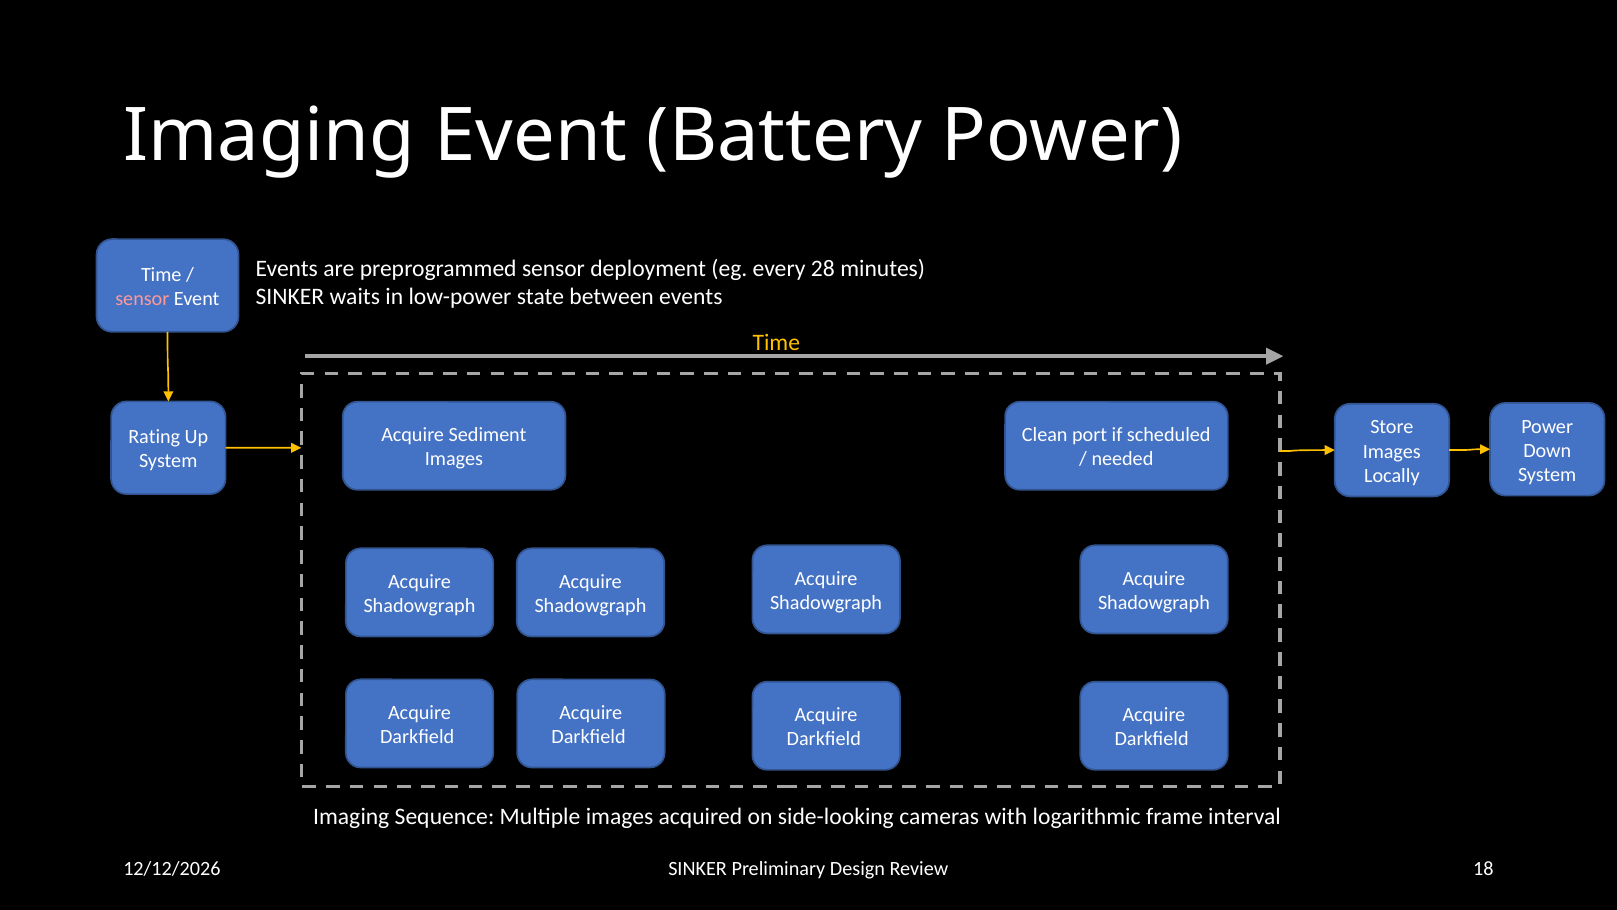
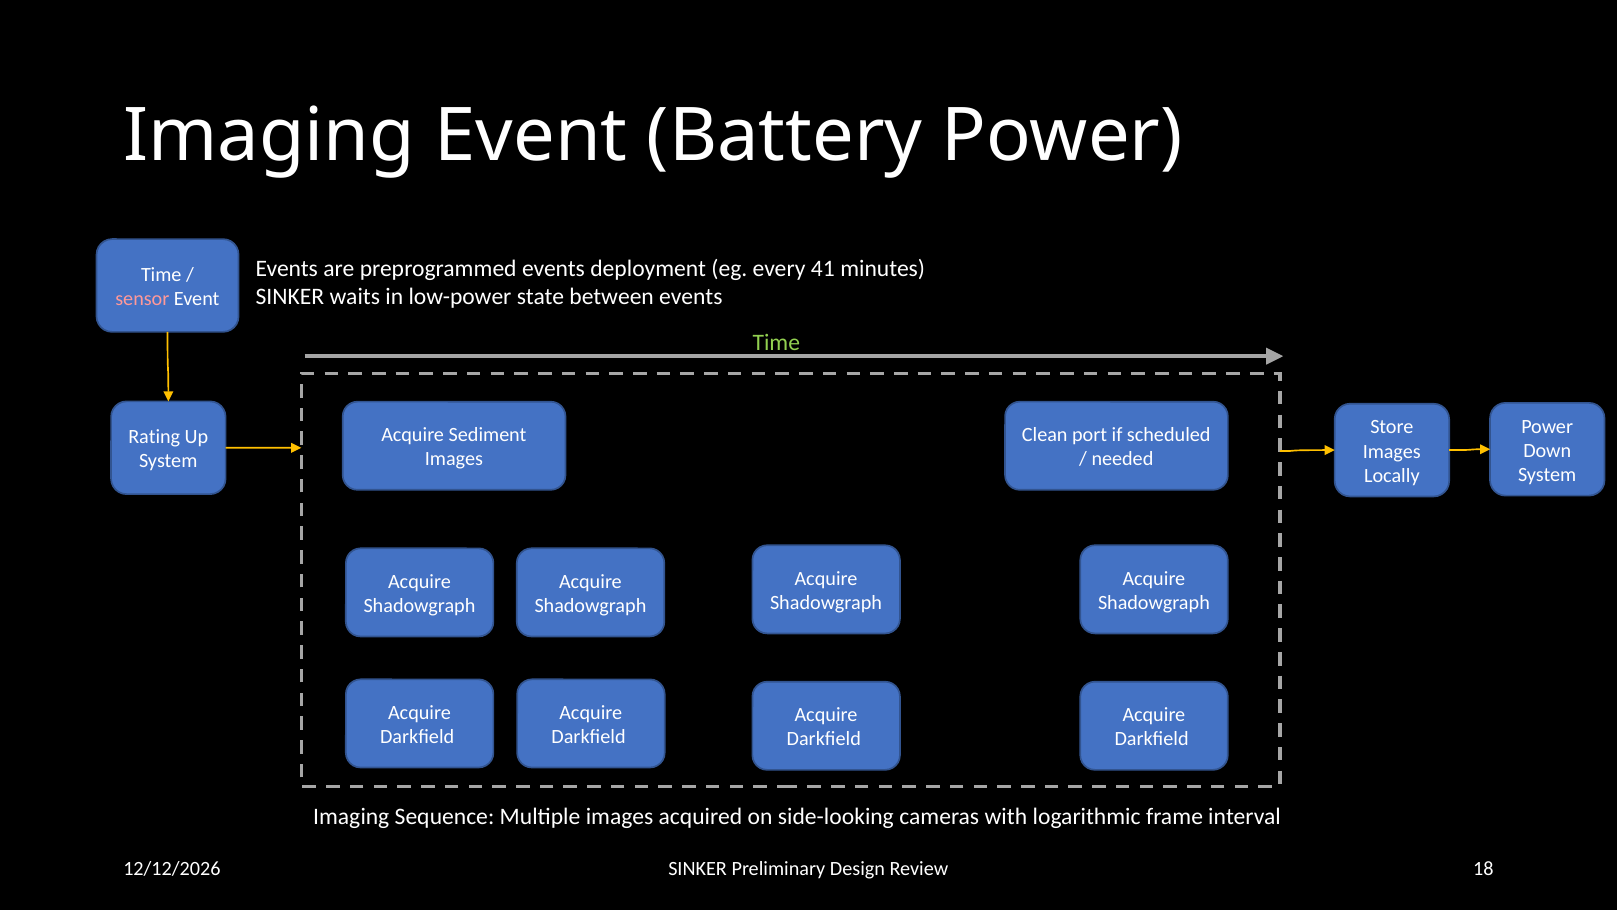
preprogrammed sensor: sensor -> events
28: 28 -> 41
Time at (776, 342) colour: yellow -> light green
